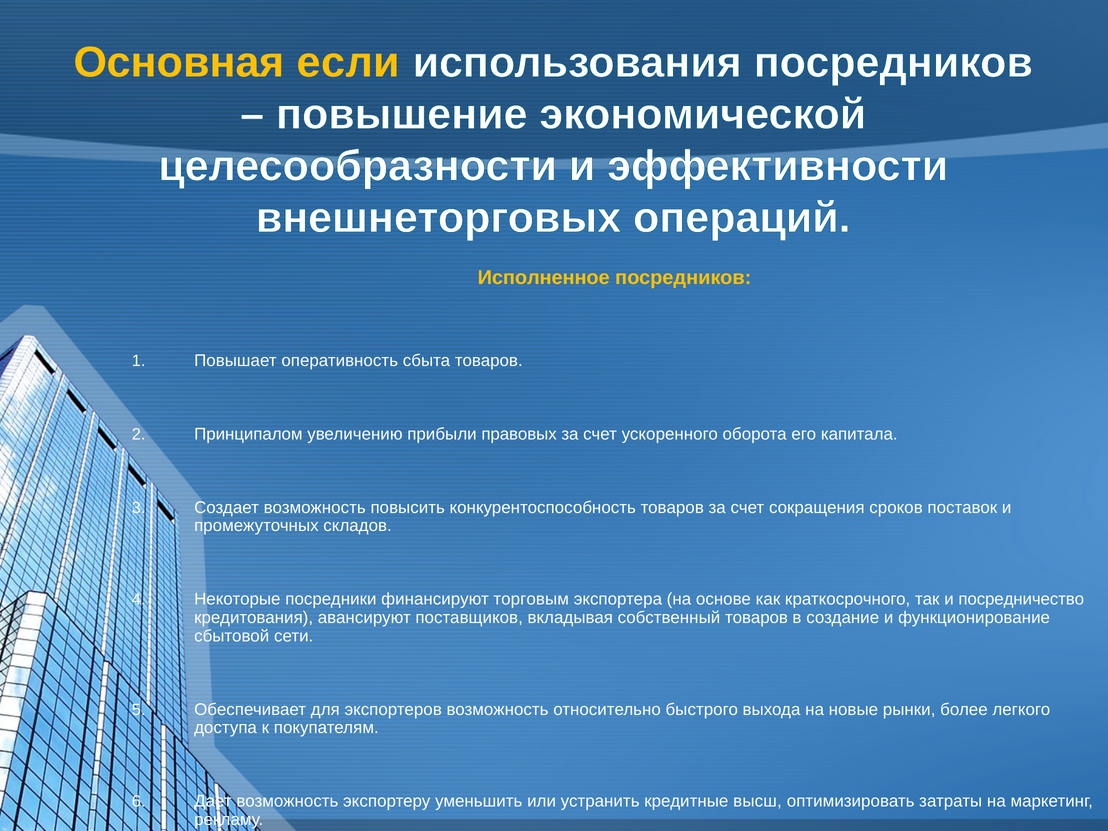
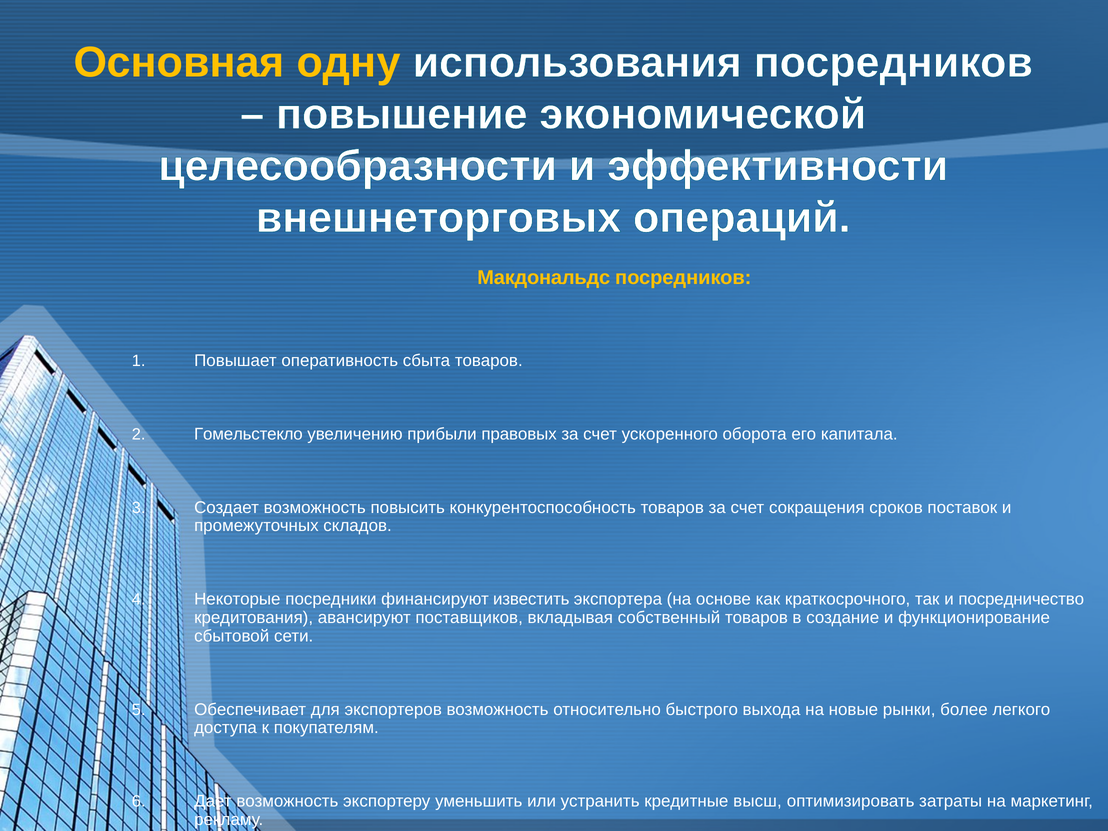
если: если -> одну
Исполненное: Исполненное -> Макдональдс
Принципалом: Принципалом -> Гомельстекло
торговым: торговым -> известить
